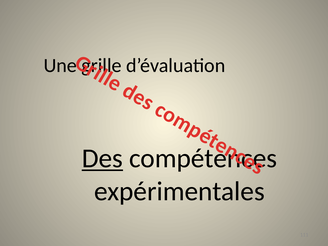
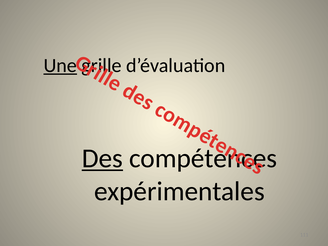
Une underline: none -> present
